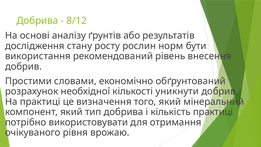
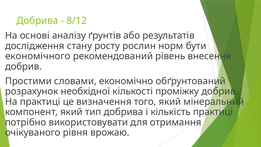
використання: використання -> економічного
уникнути: уникнути -> проміжку
